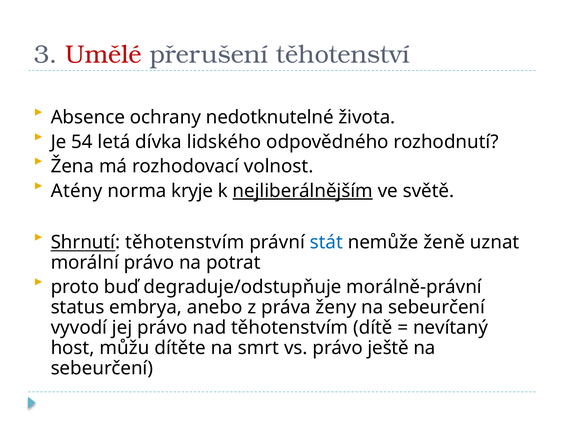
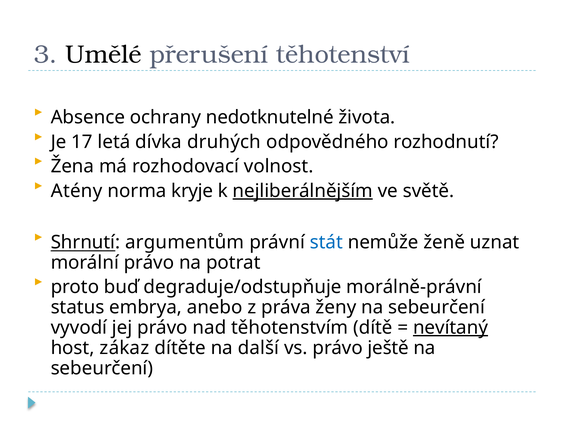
Umělé colour: red -> black
54: 54 -> 17
lidského: lidského -> druhých
Shrnutí těhotenstvím: těhotenstvím -> argumentům
nevítaný underline: none -> present
můžu: můžu -> zákaz
smrt: smrt -> další
